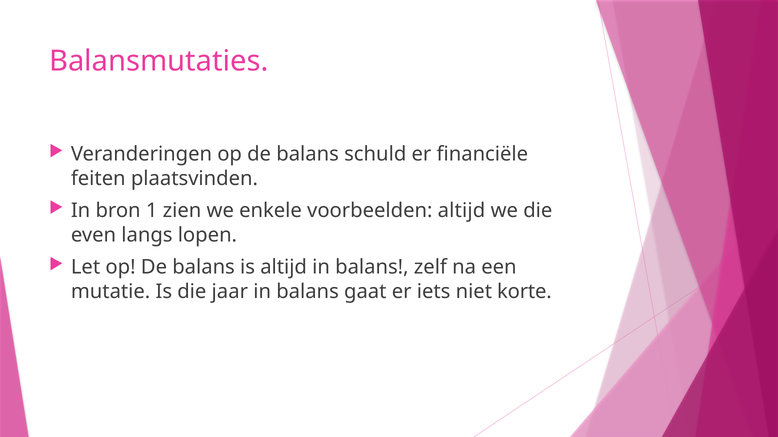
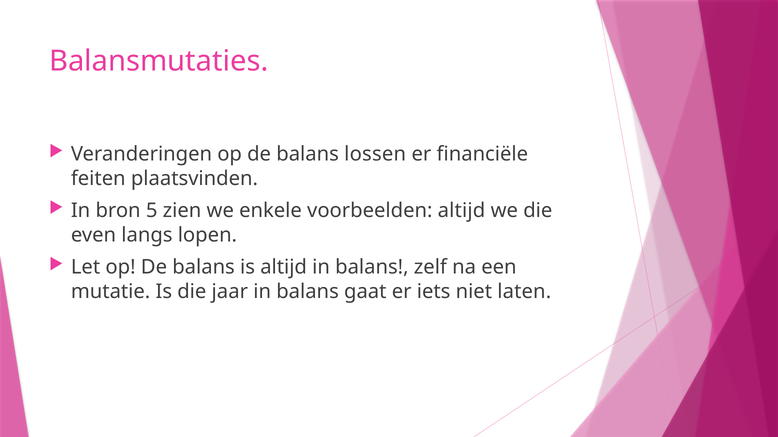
schuld: schuld -> lossen
1: 1 -> 5
korte: korte -> laten
